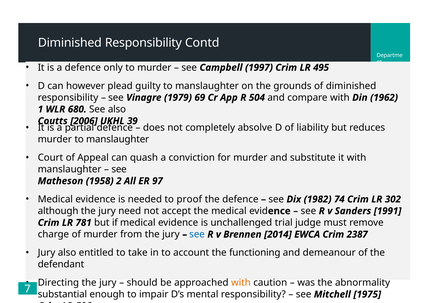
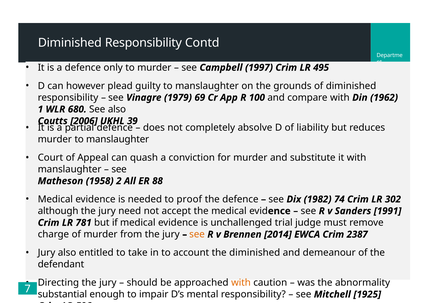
504: 504 -> 100
97: 97 -> 88
see at (197, 235) colour: blue -> orange
the functioning: functioning -> diminished
1975: 1975 -> 1925
